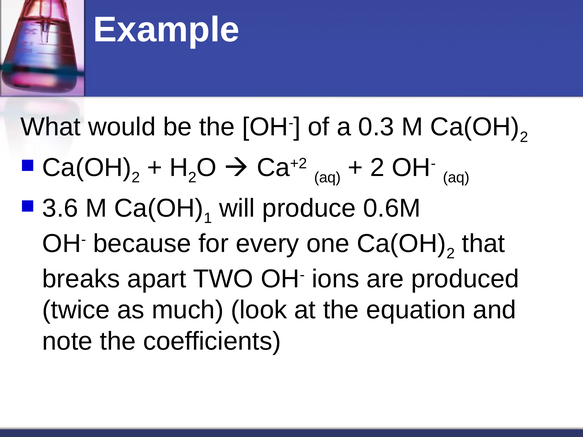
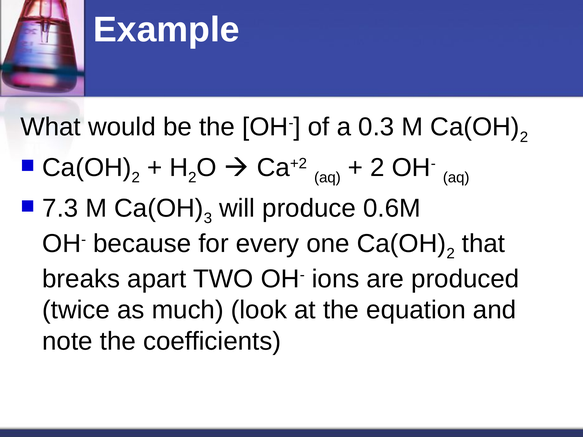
3.6: 3.6 -> 7.3
1: 1 -> 3
